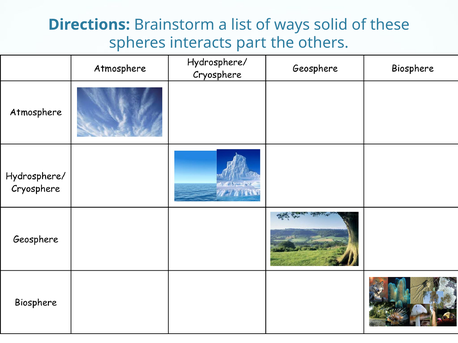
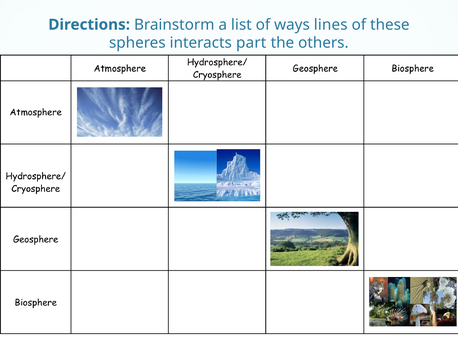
solid: solid -> lines
